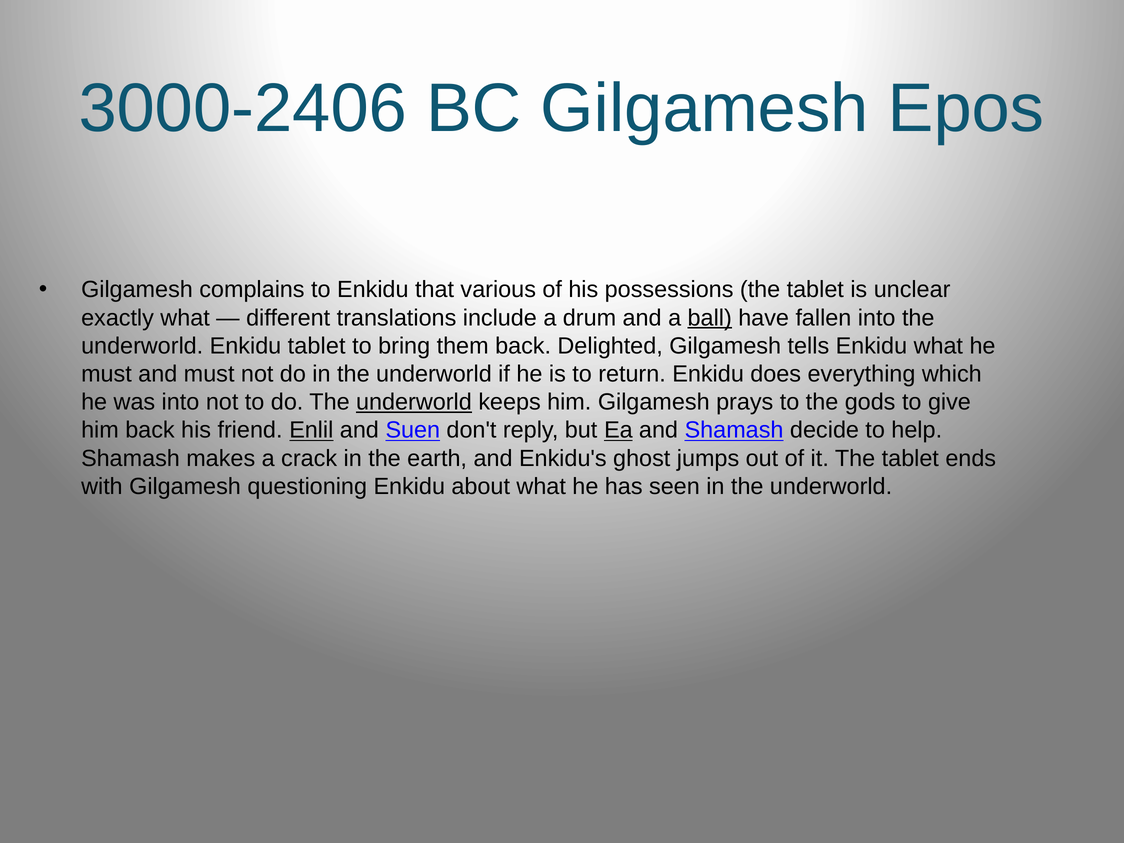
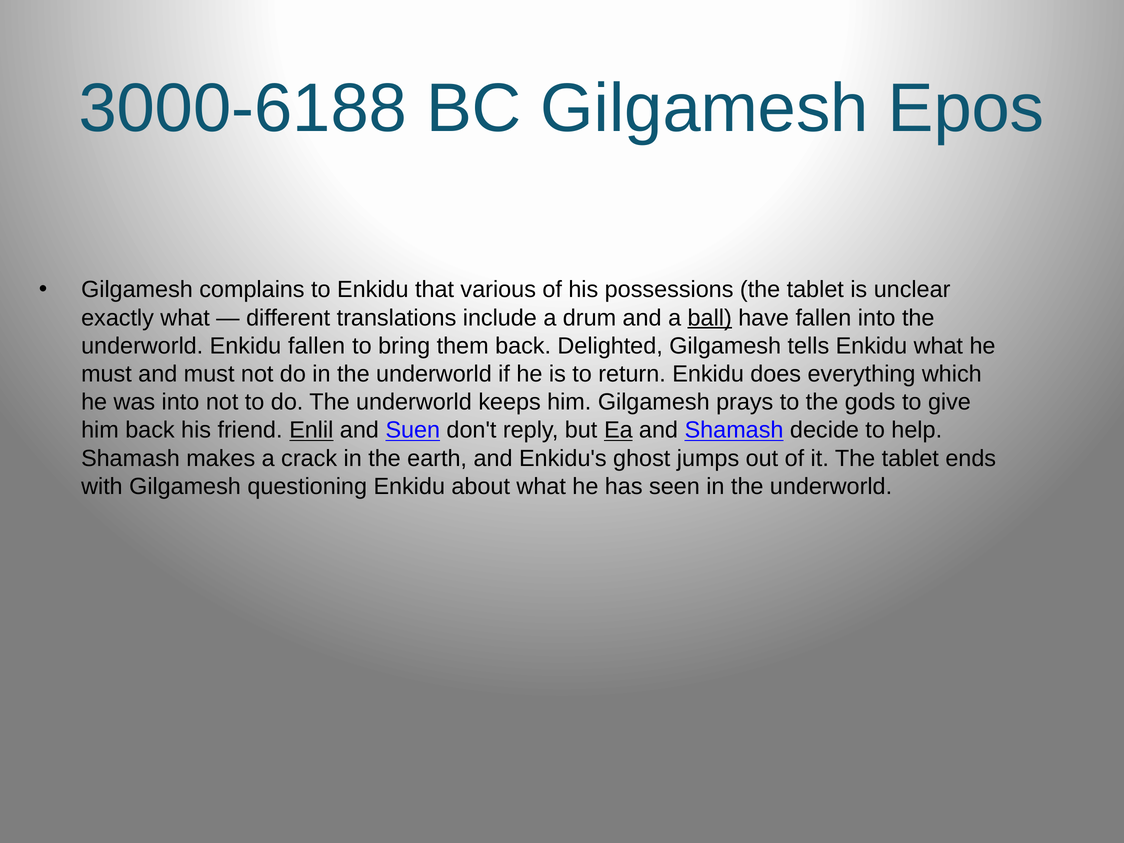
3000-2406: 3000-2406 -> 3000-6188
Enkidu tablet: tablet -> fallen
underworld at (414, 402) underline: present -> none
